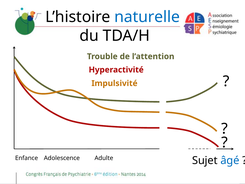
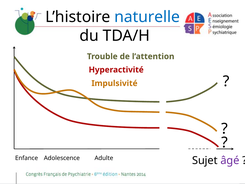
âgé colour: blue -> purple
